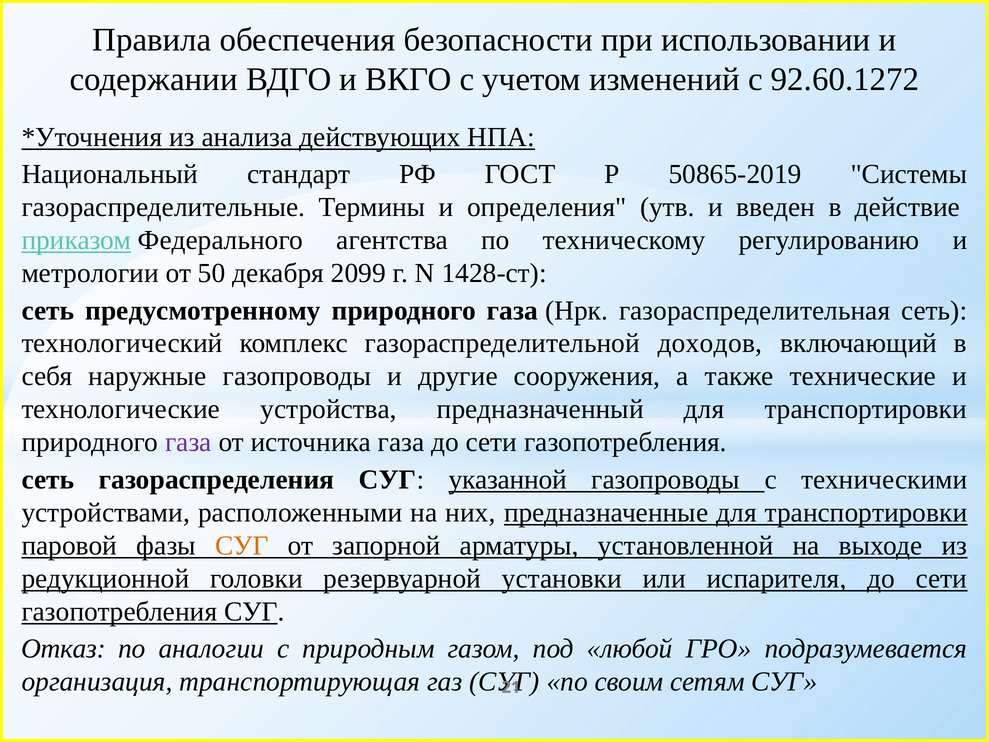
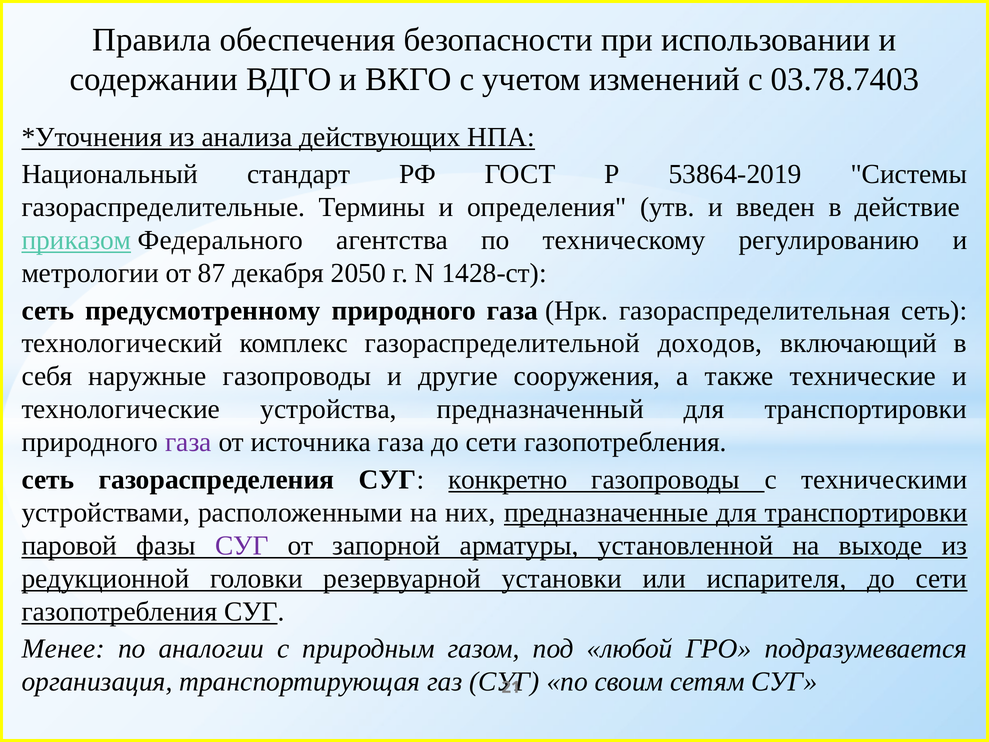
92.60.1272: 92.60.1272 -> 03.78.7403
50865-2019: 50865-2019 -> 53864-2019
50: 50 -> 87
2099: 2099 -> 2050
указанной: указанной -> конкретно
СУГ at (242, 545) colour: orange -> purple
Отказ: Отказ -> Менее
